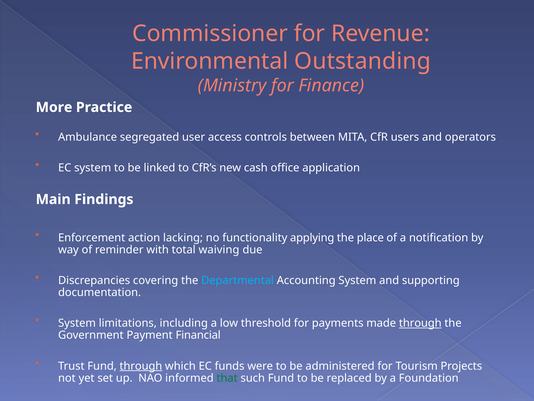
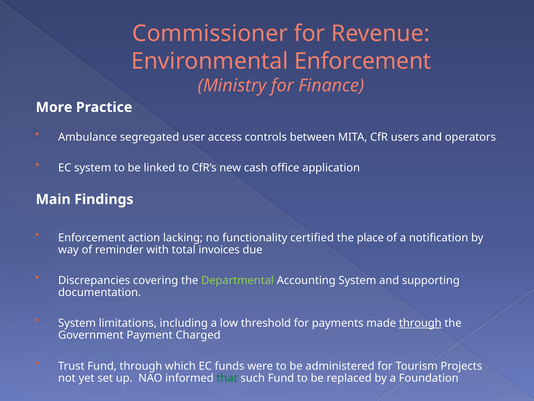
Environmental Outstanding: Outstanding -> Enforcement
applying: applying -> certified
waiving: waiving -> invoices
Departmental colour: light blue -> light green
Financial: Financial -> Charged
through at (141, 366) underline: present -> none
